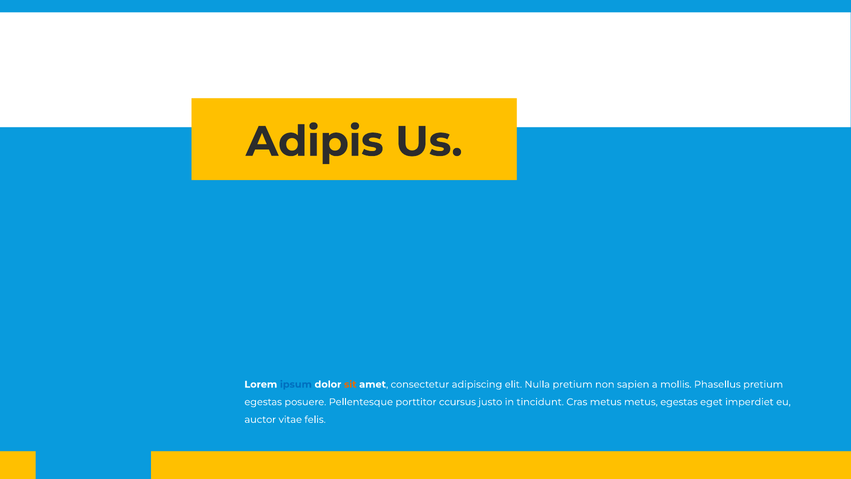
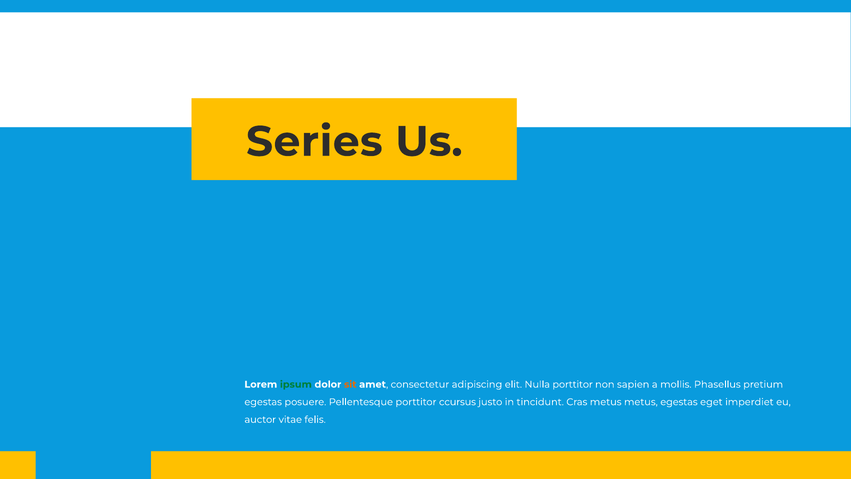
Adipis: Adipis -> Series
ipsum colour: blue -> green
Nulla pretium: pretium -> porttitor
